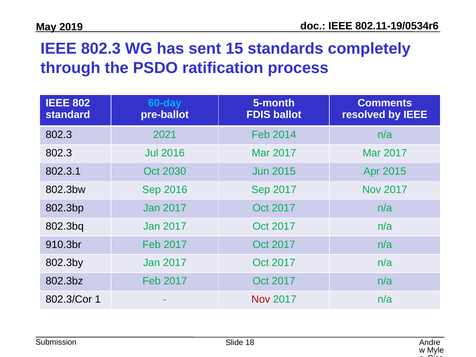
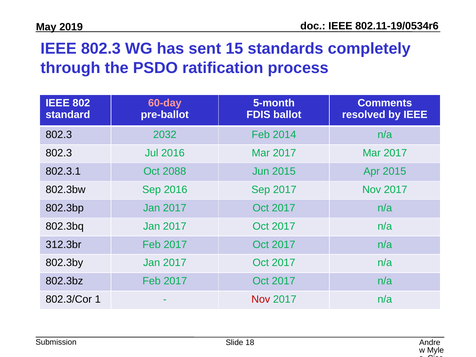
60-day colour: light blue -> pink
2021: 2021 -> 2032
2030: 2030 -> 2088
910.3br: 910.3br -> 312.3br
